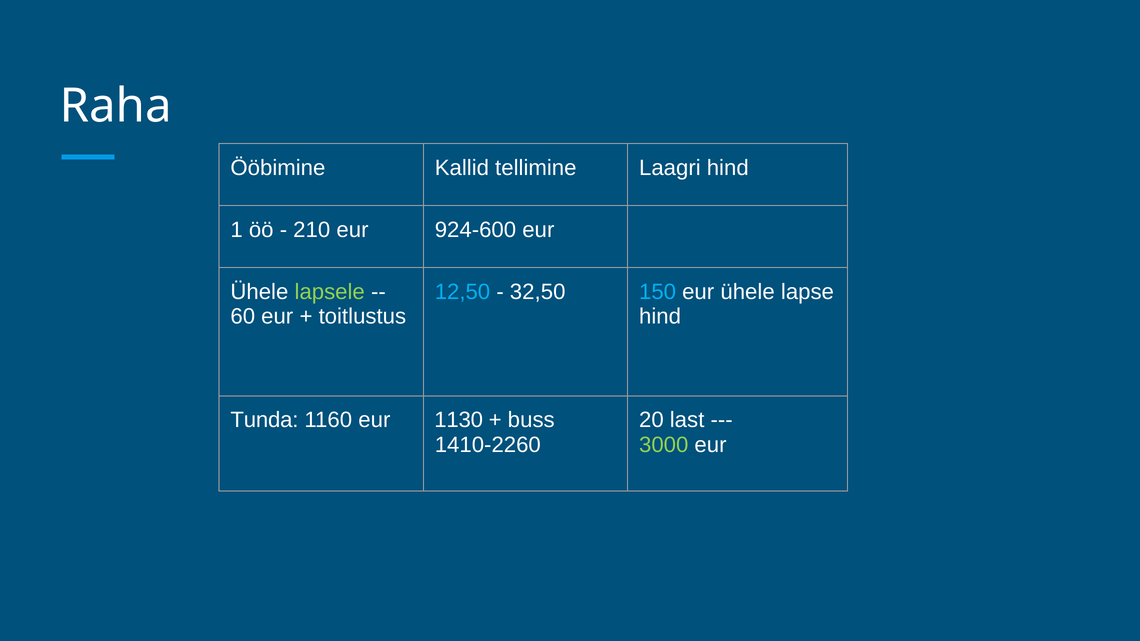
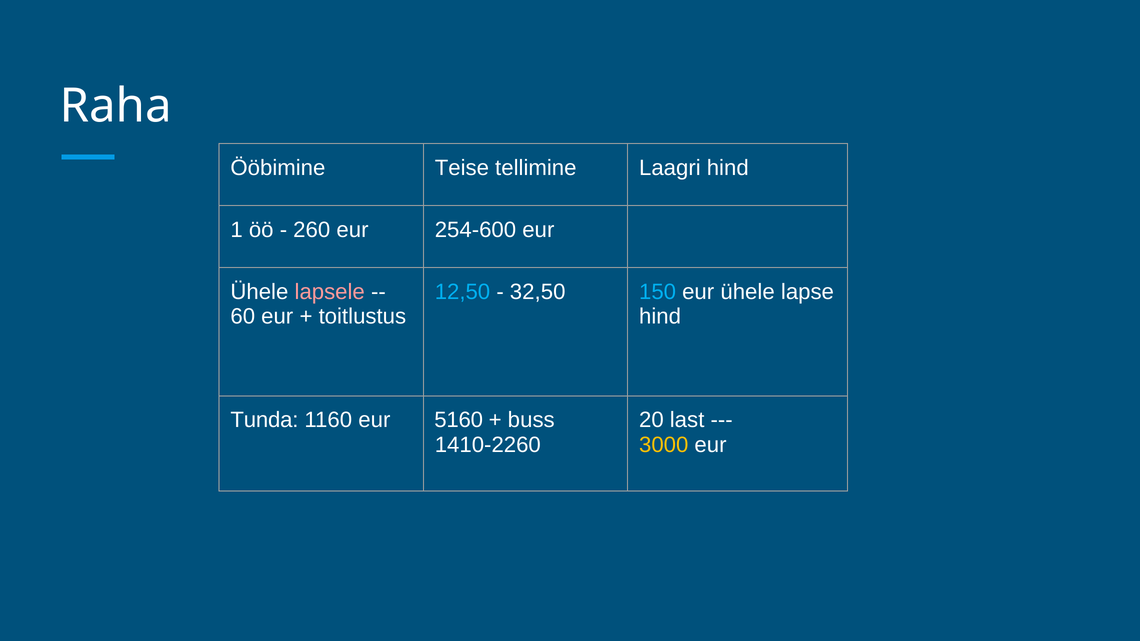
Kallid: Kallid -> Teise
210: 210 -> 260
924-600: 924-600 -> 254-600
lapsele colour: light green -> pink
1130: 1130 -> 5160
3000 colour: light green -> yellow
